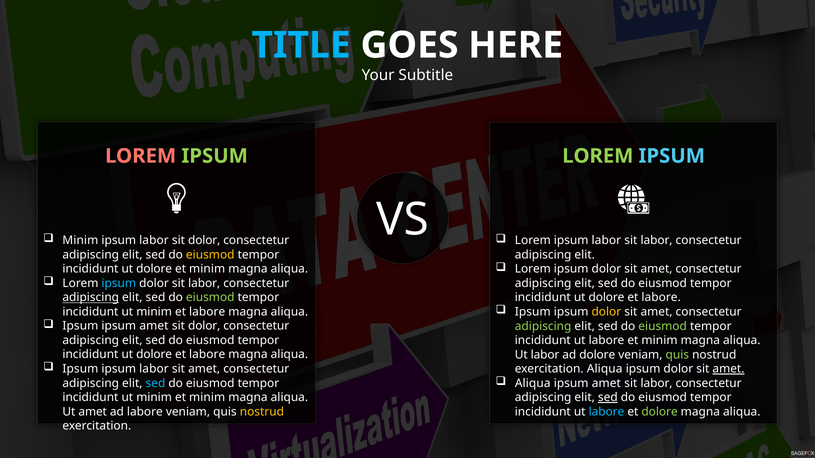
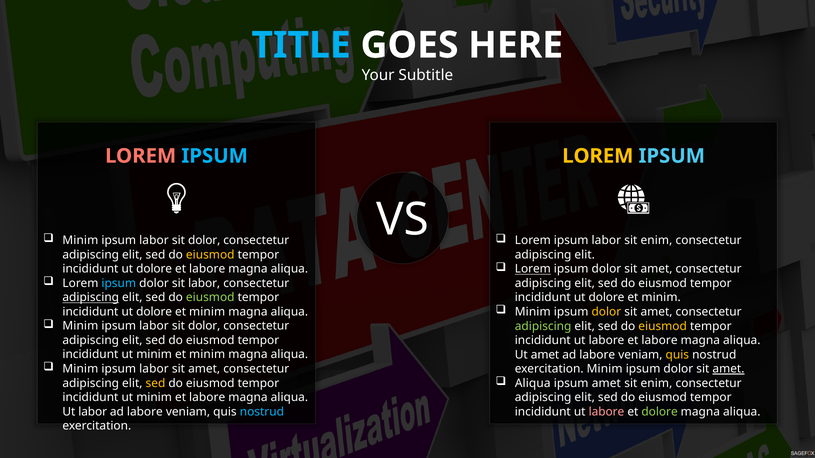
IPSUM at (215, 156) colour: light green -> light blue
LOREM at (598, 156) colour: light green -> yellow
labor at (657, 241): labor -> enim
Lorem at (533, 269) underline: none -> present
minim at (207, 269): minim -> labore
labore at (661, 298): labore -> minim
Ipsum at (533, 312): Ipsum -> Minim
minim at (154, 312): minim -> dolore
labore at (207, 312): labore -> minim
Ipsum at (80, 326): Ipsum -> Minim
amet at (154, 326): amet -> labor
eiusmod at (663, 326) colour: light green -> yellow
labore et minim: minim -> labore
dolore at (154, 355): dolore -> minim
labore at (207, 355): labore -> minim
Ut labor: labor -> amet
dolore at (597, 355): dolore -> labore
quis at (677, 355) colour: light green -> yellow
Ipsum at (80, 369): Ipsum -> Minim
exercitation Aliqua: Aliqua -> Minim
labor at (657, 383): labor -> enim
sed at (155, 383) colour: light blue -> yellow
minim at (207, 398): minim -> labore
sed at (608, 398) underline: present -> none
Ut amet: amet -> labor
nostrud at (262, 412) colour: yellow -> light blue
labore at (606, 412) colour: light blue -> pink
